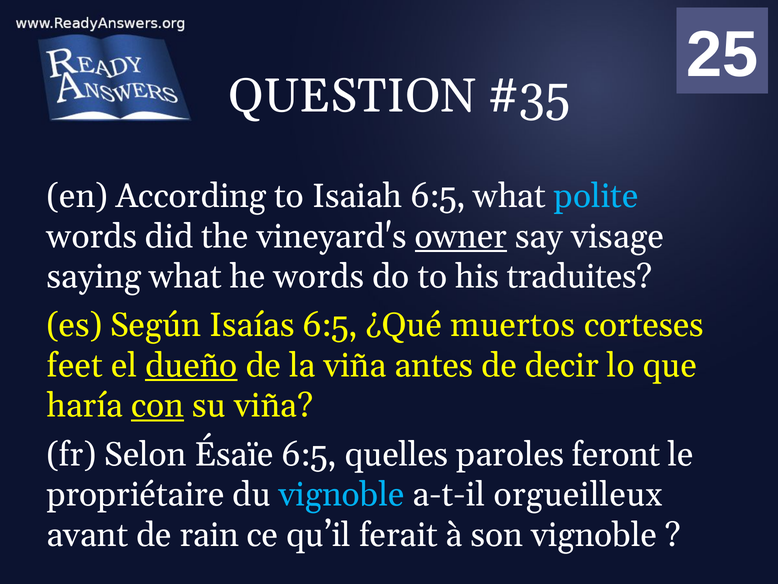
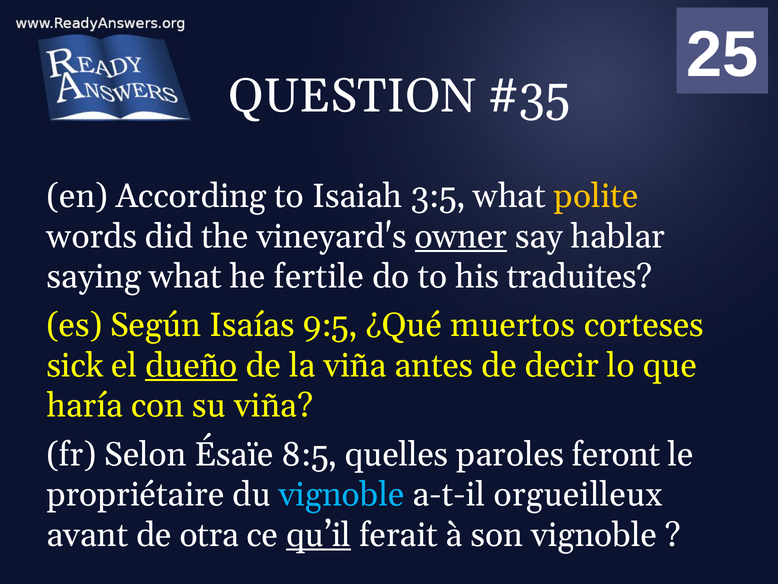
Isaiah 6:5: 6:5 -> 3:5
polite colour: light blue -> yellow
visage: visage -> hablar
he words: words -> fertile
Isaías 6:5: 6:5 -> 9:5
feet: feet -> sick
con underline: present -> none
Ésaïe 6:5: 6:5 -> 8:5
rain: rain -> otra
qu’il underline: none -> present
